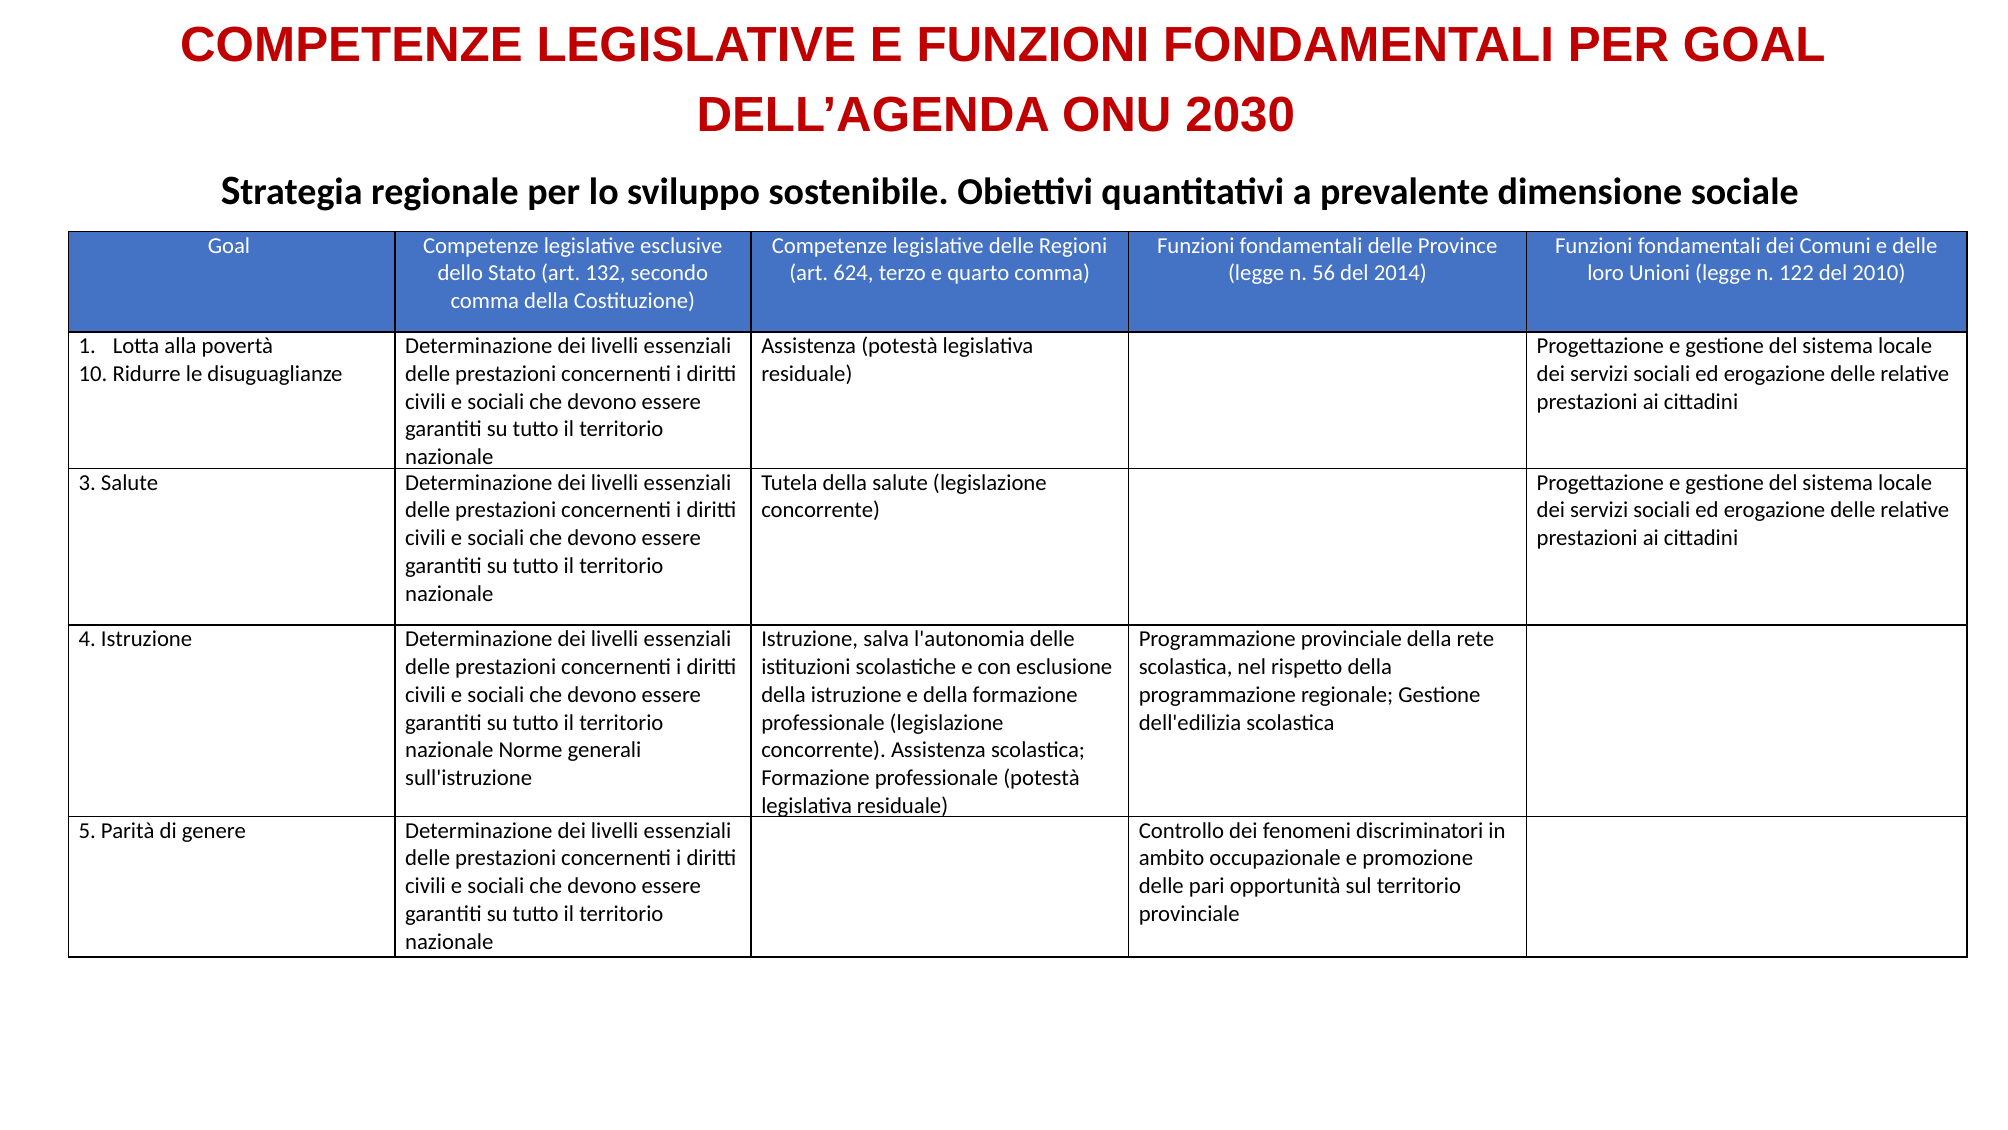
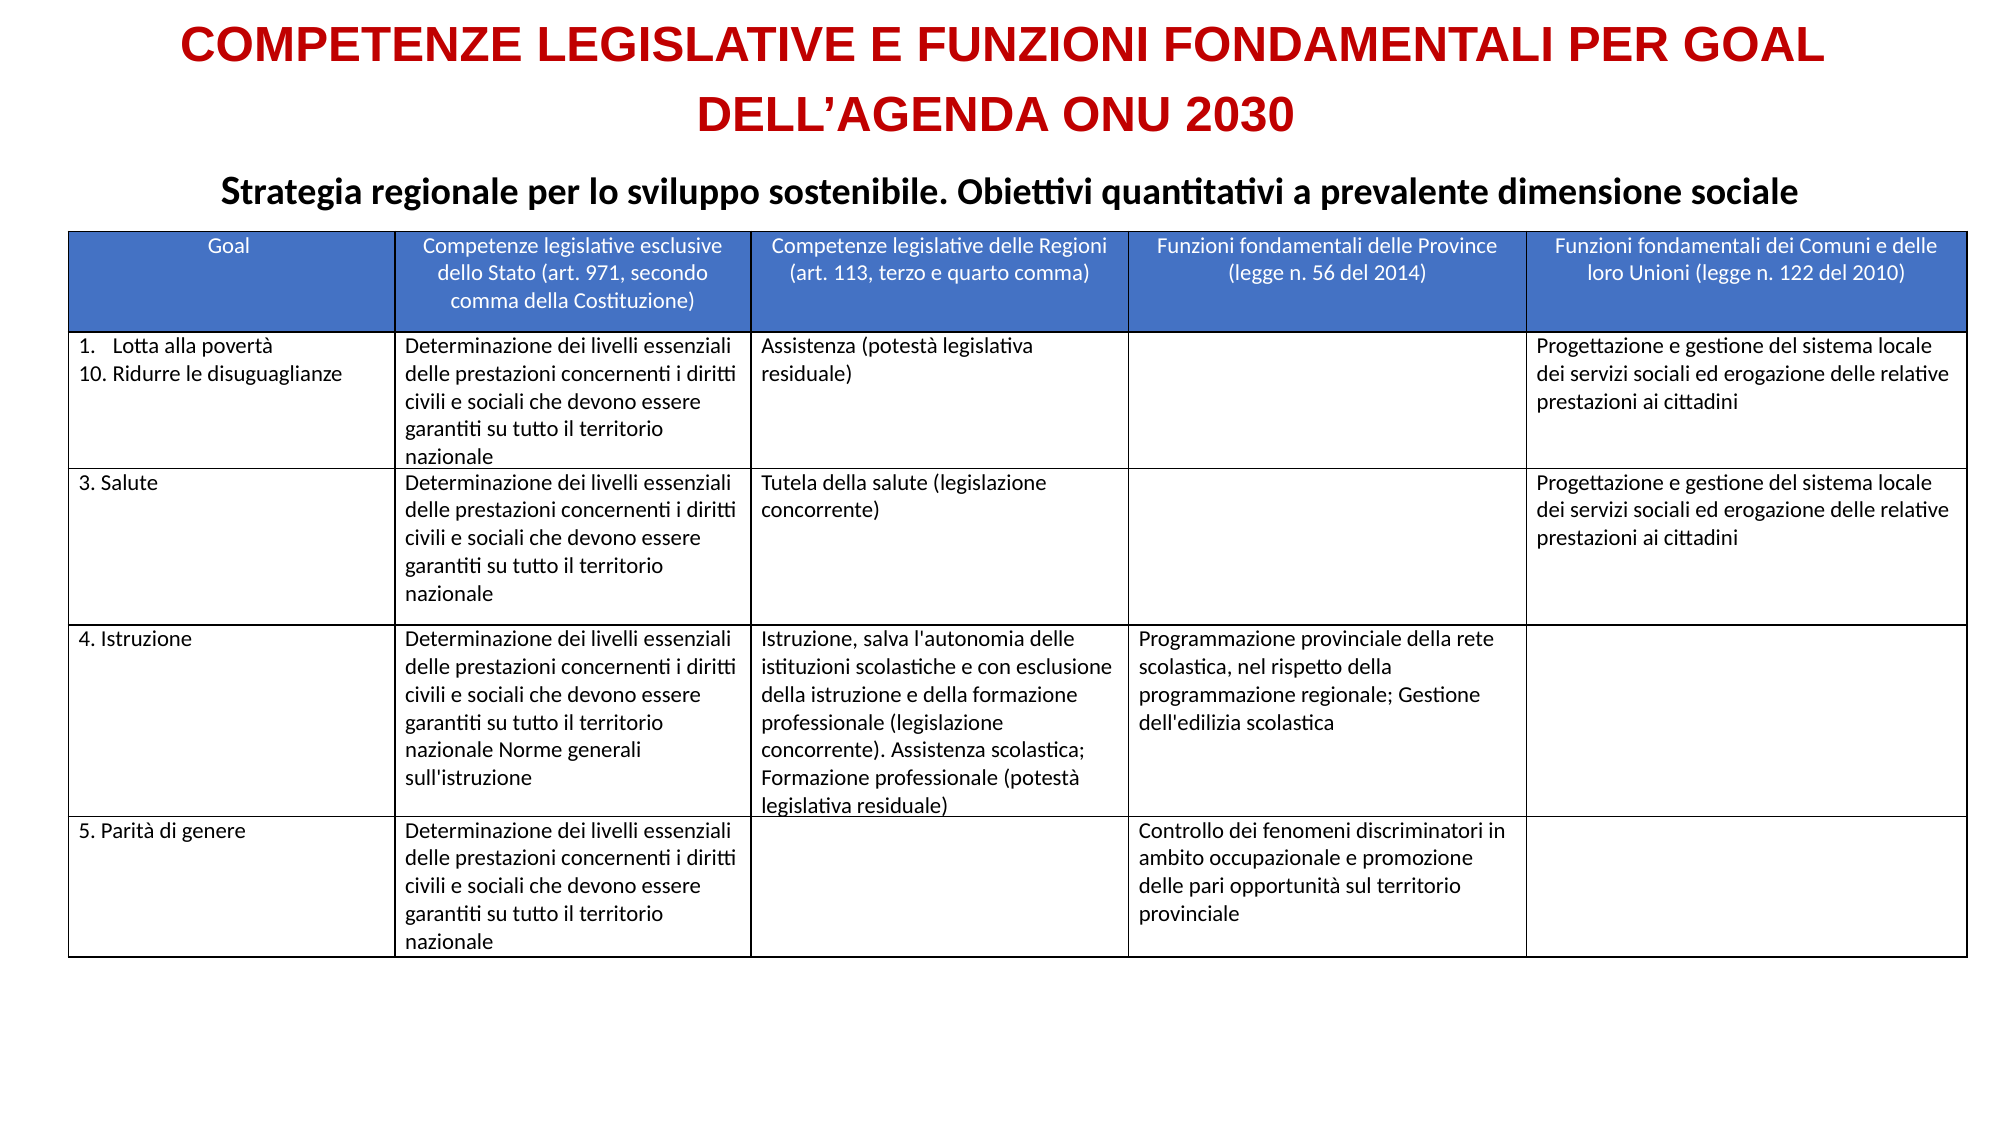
132: 132 -> 971
624: 624 -> 113
